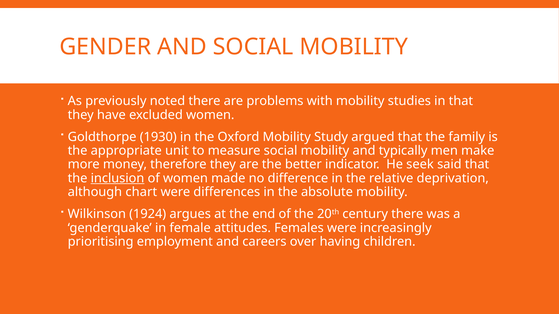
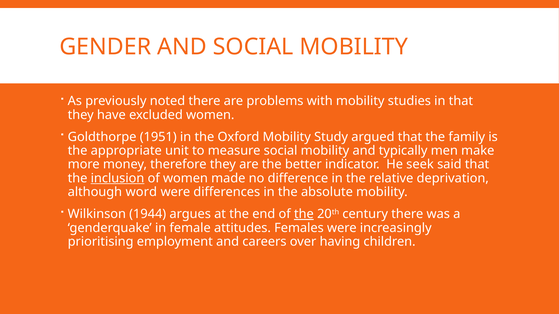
1930: 1930 -> 1951
chart: chart -> word
1924: 1924 -> 1944
the at (304, 214) underline: none -> present
